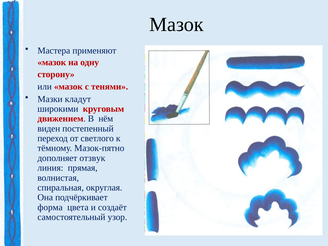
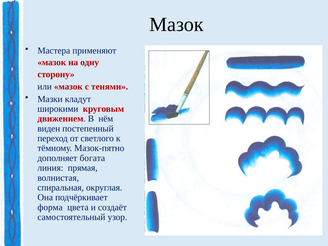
отзвук: отзвук -> богата
